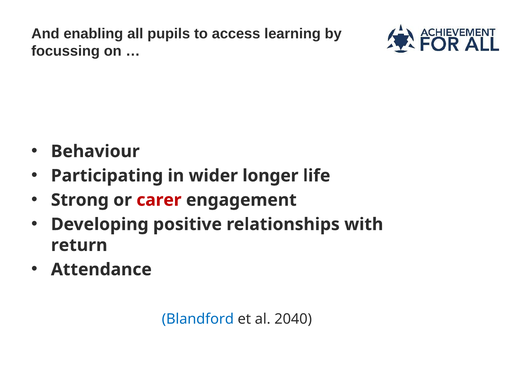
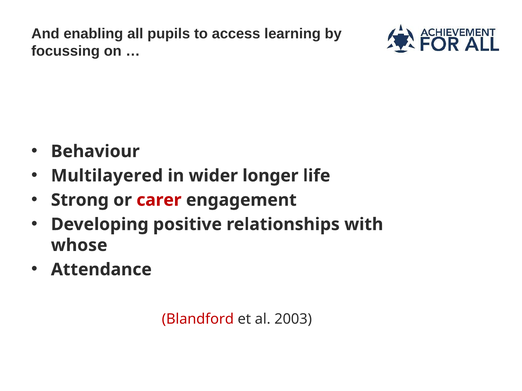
Participating: Participating -> Multilayered
return: return -> whose
Blandford colour: blue -> red
2040: 2040 -> 2003
